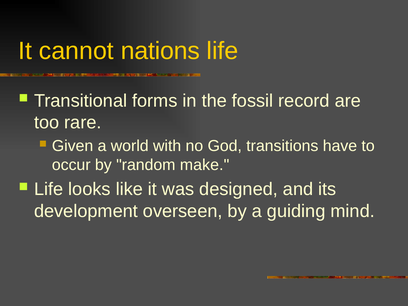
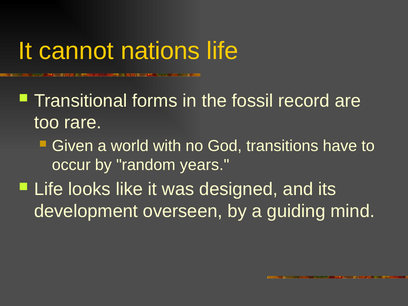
make: make -> years
